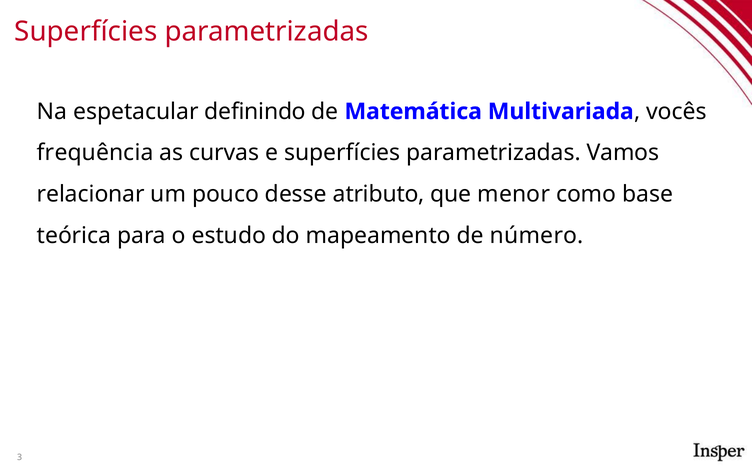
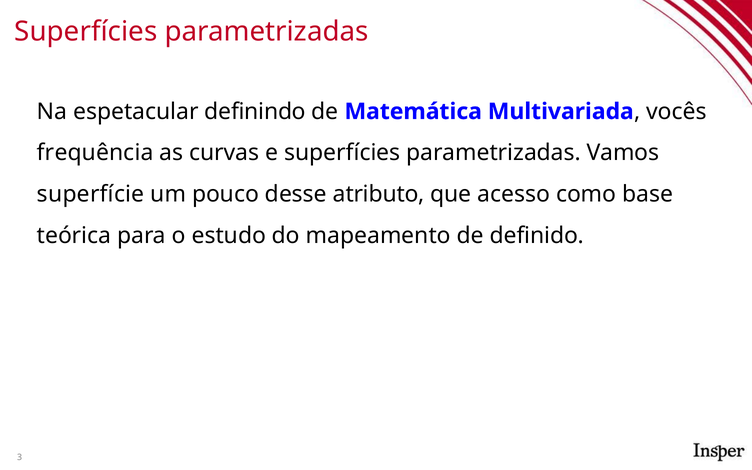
relacionar: relacionar -> superfície
menor: menor -> acesso
número: número -> definido
